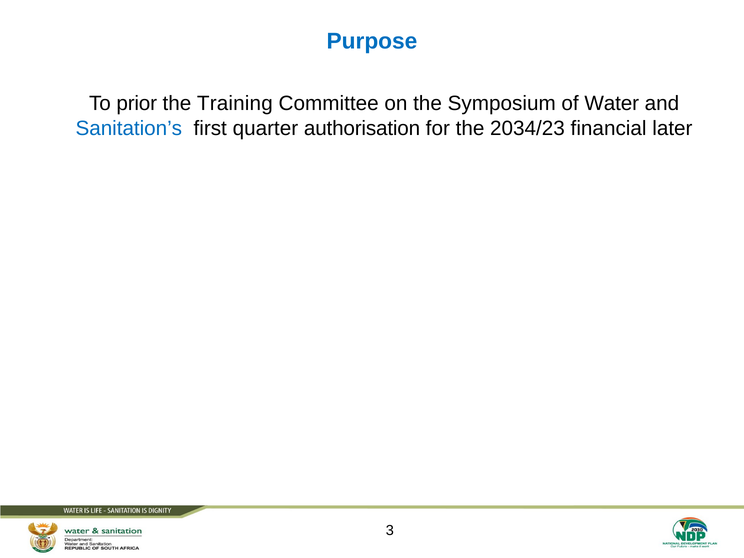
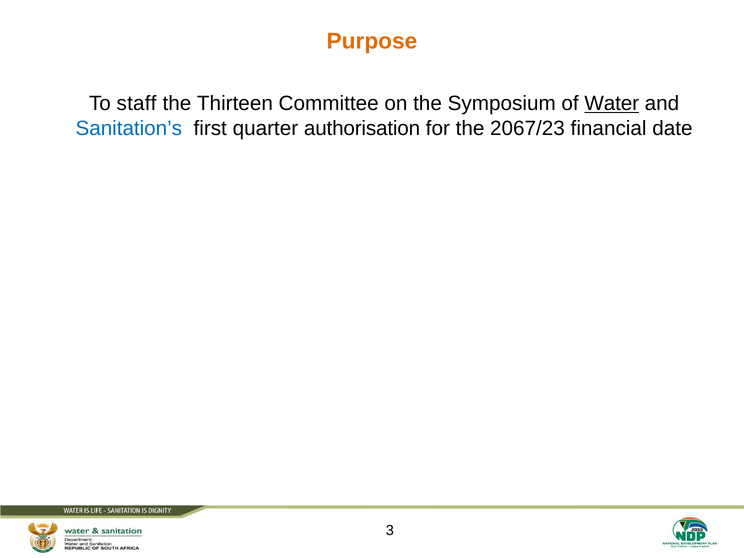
Purpose colour: blue -> orange
prior: prior -> staff
Training: Training -> Thirteen
Water underline: none -> present
2034/23: 2034/23 -> 2067/23
later: later -> date
